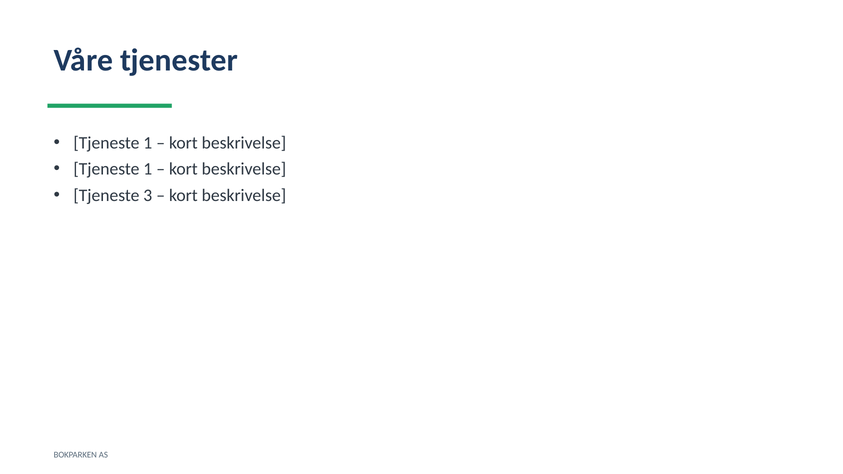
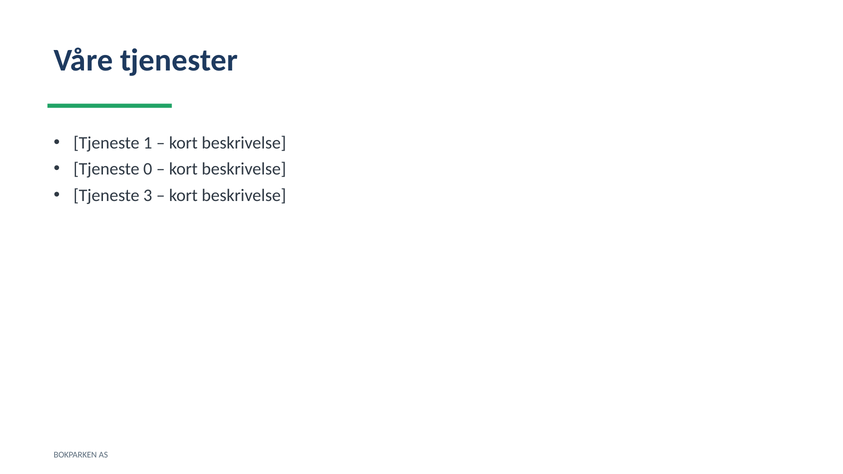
1 at (148, 169): 1 -> 0
